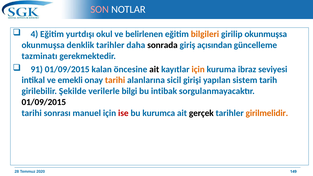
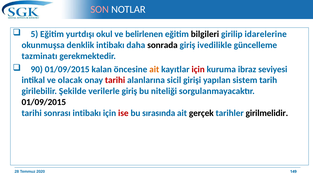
4: 4 -> 5
bilgileri colour: orange -> black
girilip okunmuşsa: okunmuşsa -> idarelerine
denklik tarihler: tarihler -> intibakı
açısından: açısından -> ivedilikle
91: 91 -> 90
ait at (154, 69) colour: black -> orange
için at (198, 69) colour: orange -> red
emekli: emekli -> olacak
tarihi at (115, 80) colour: orange -> red
verilerle bilgi: bilgi -> giriş
intibak: intibak -> niteliği
sonrası manuel: manuel -> intibakı
kurumca: kurumca -> sırasında
girilmelidir colour: orange -> black
